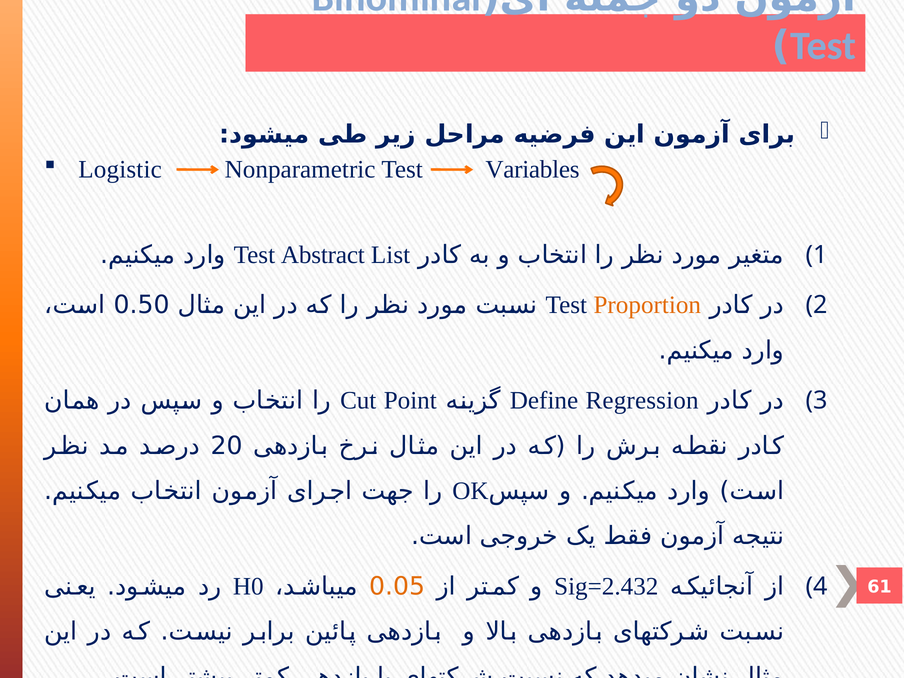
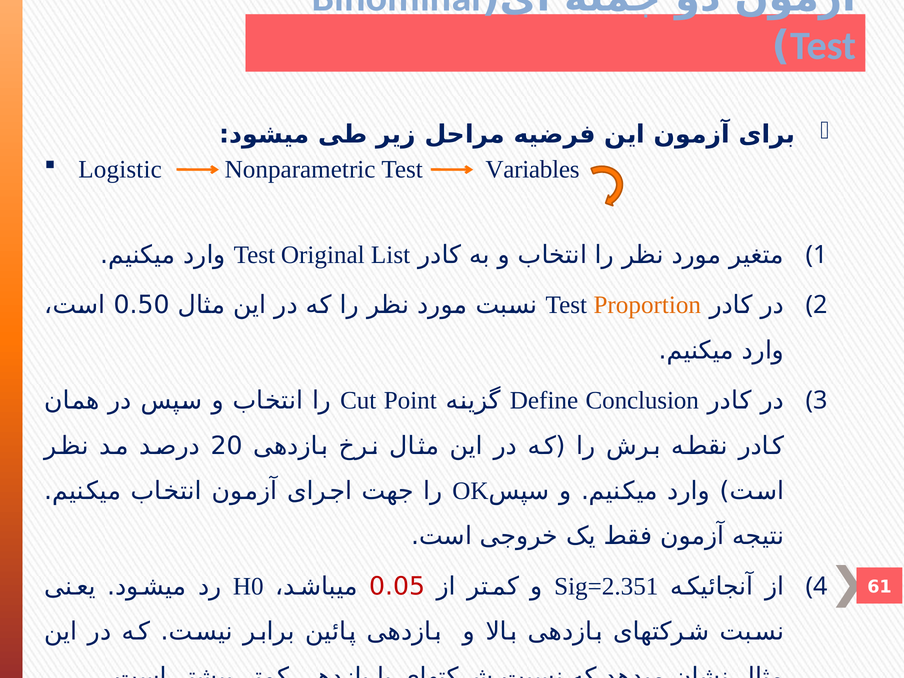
Abstract: Abstract -> Original
Regression: Regression -> Conclusion
Sig=2.432: Sig=2.432 -> Sig=2.351
0.05 colour: orange -> red
